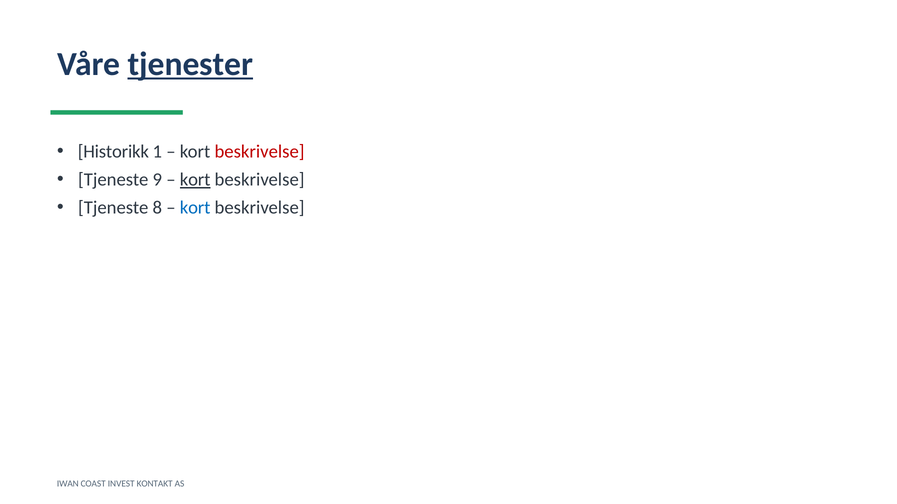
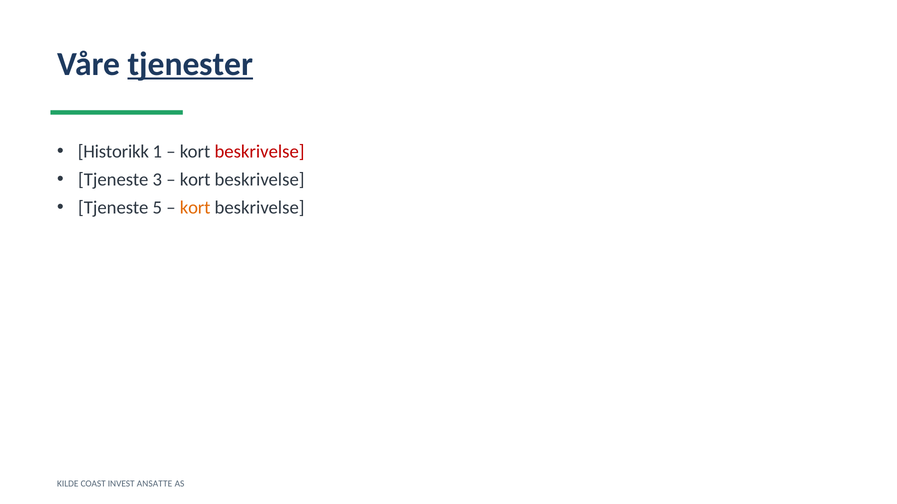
9: 9 -> 3
kort at (195, 180) underline: present -> none
8: 8 -> 5
kort at (195, 208) colour: blue -> orange
IWAN: IWAN -> KILDE
KONTAKT: KONTAKT -> ANSATTE
